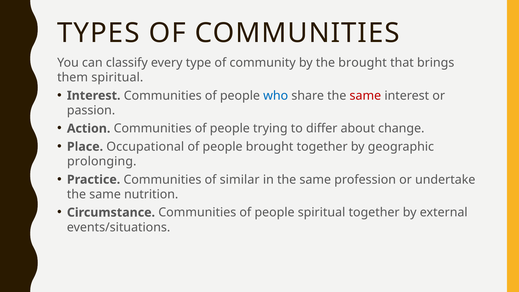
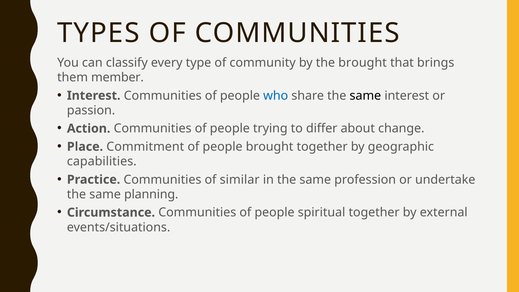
them spiritual: spiritual -> member
same at (365, 96) colour: red -> black
Occupational: Occupational -> Commitment
prolonging: prolonging -> capabilities
nutrition: nutrition -> planning
